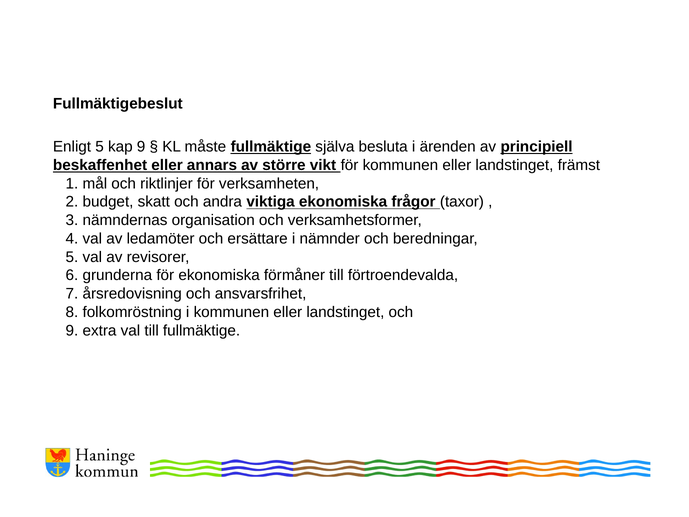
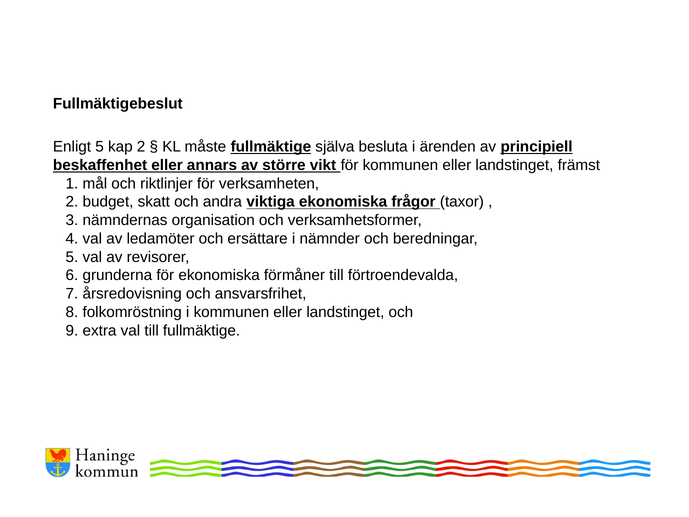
kap 9: 9 -> 2
